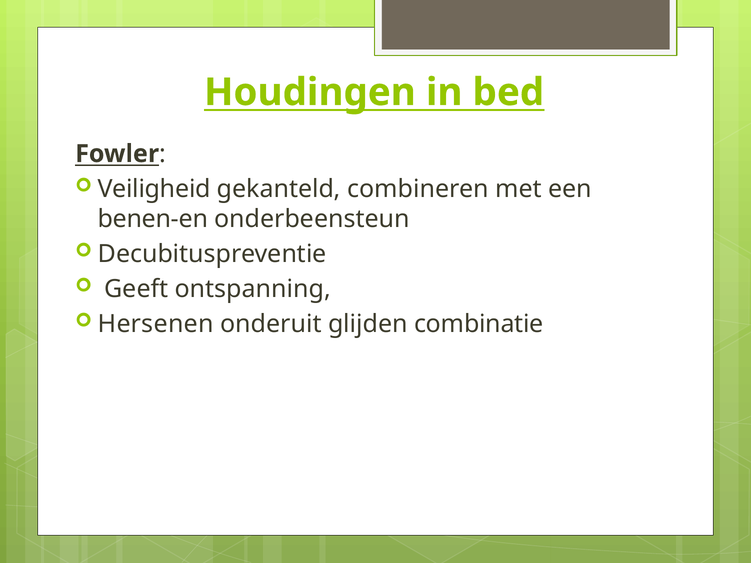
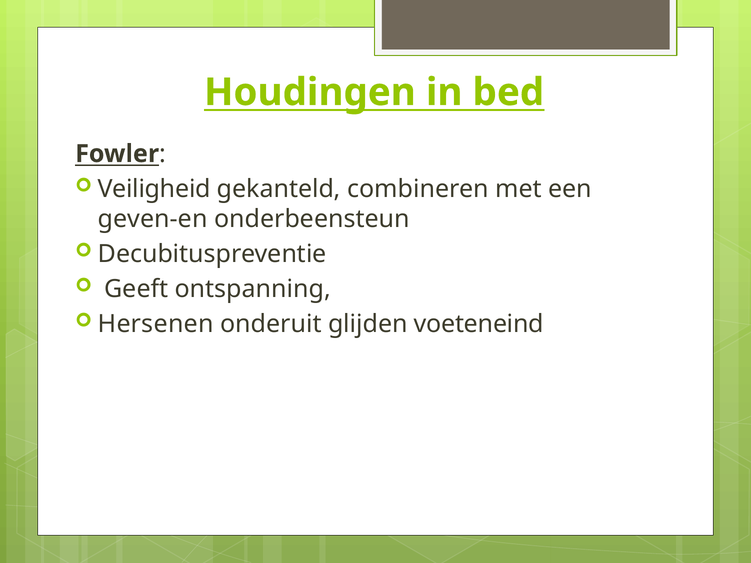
benen-en: benen-en -> geven-en
combinatie: combinatie -> voeteneind
